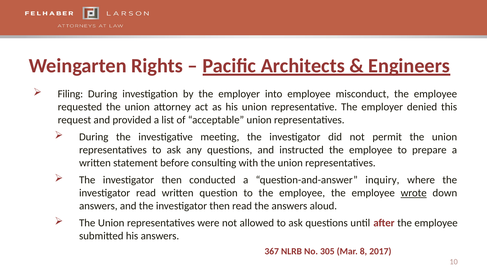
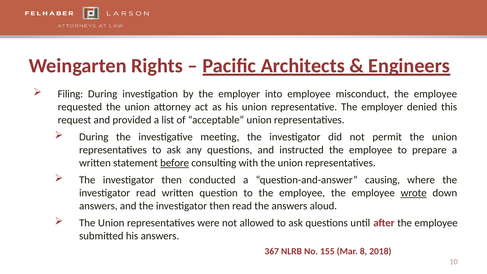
before underline: none -> present
inquiry: inquiry -> causing
305: 305 -> 155
2017: 2017 -> 2018
